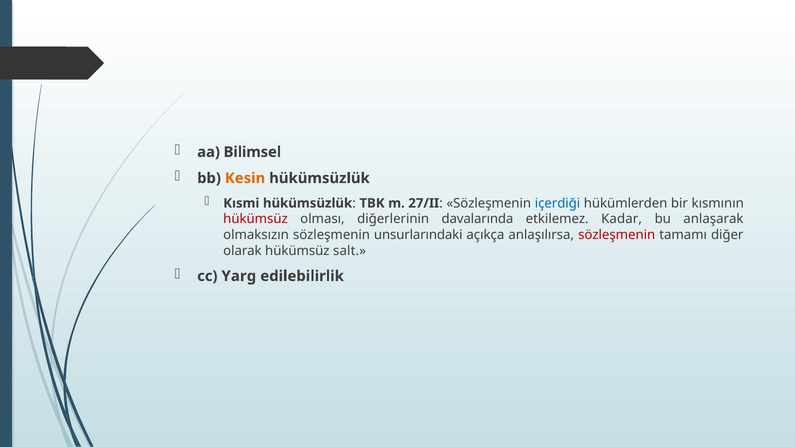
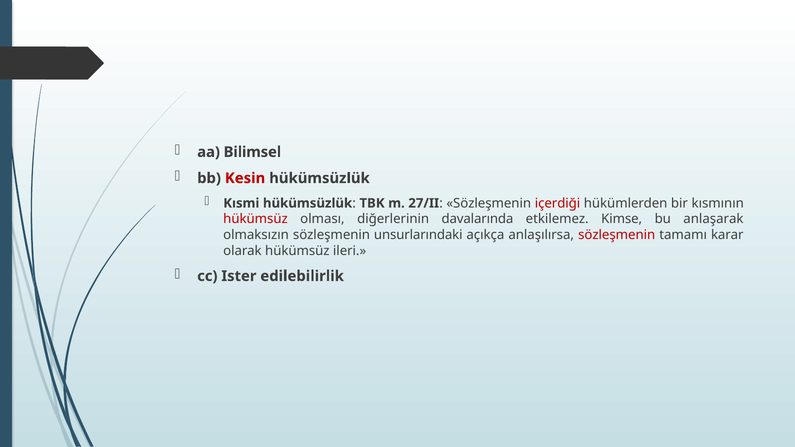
Kesin colour: orange -> red
içerdiği colour: blue -> red
Kadar: Kadar -> Kimse
diğer: diğer -> karar
salt: salt -> ileri
Yarg: Yarg -> Ister
